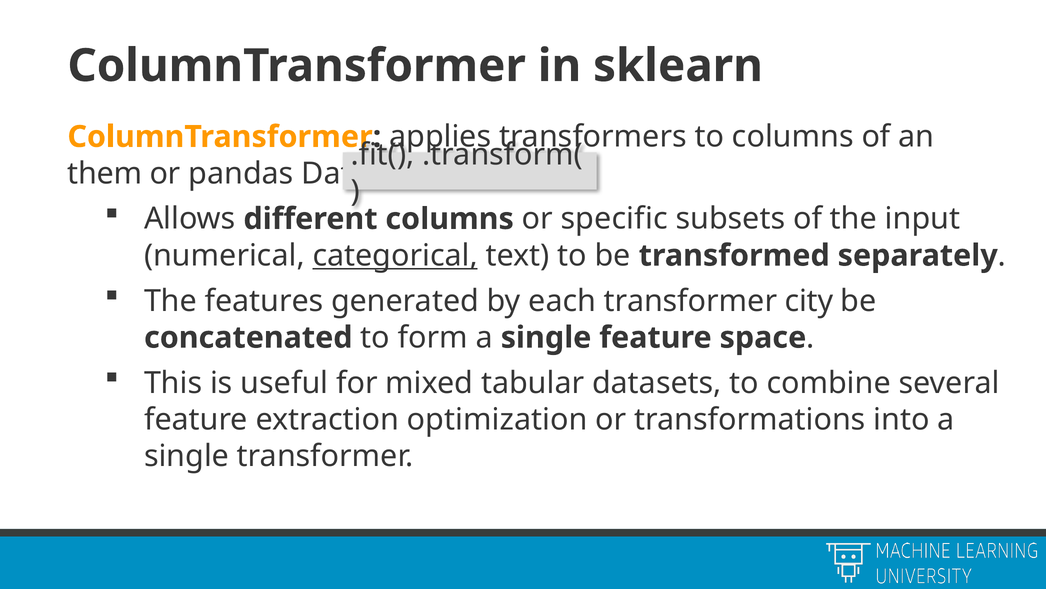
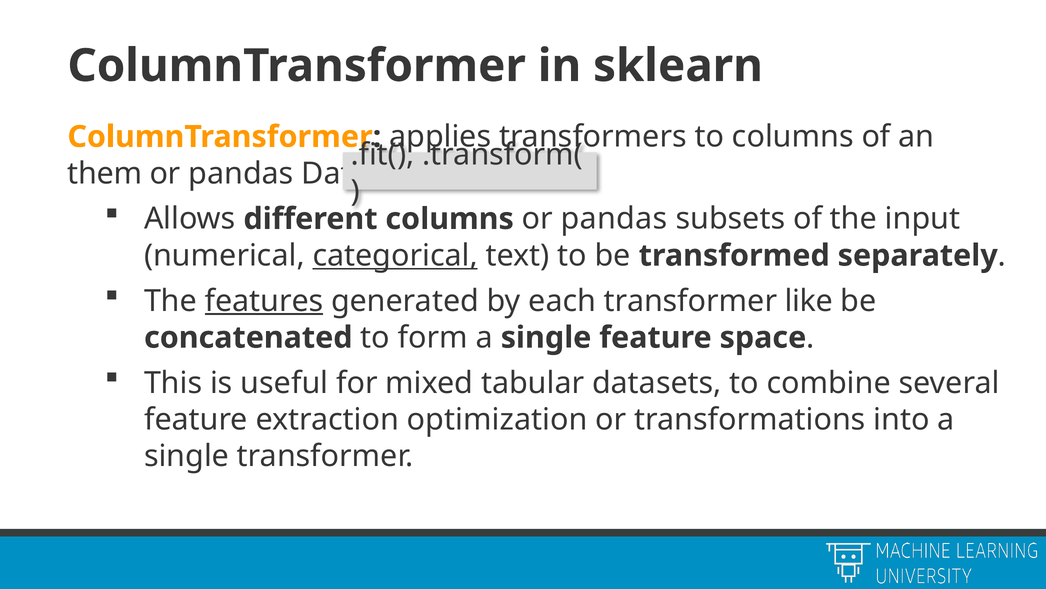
columns or specific: specific -> pandas
features underline: none -> present
city: city -> like
